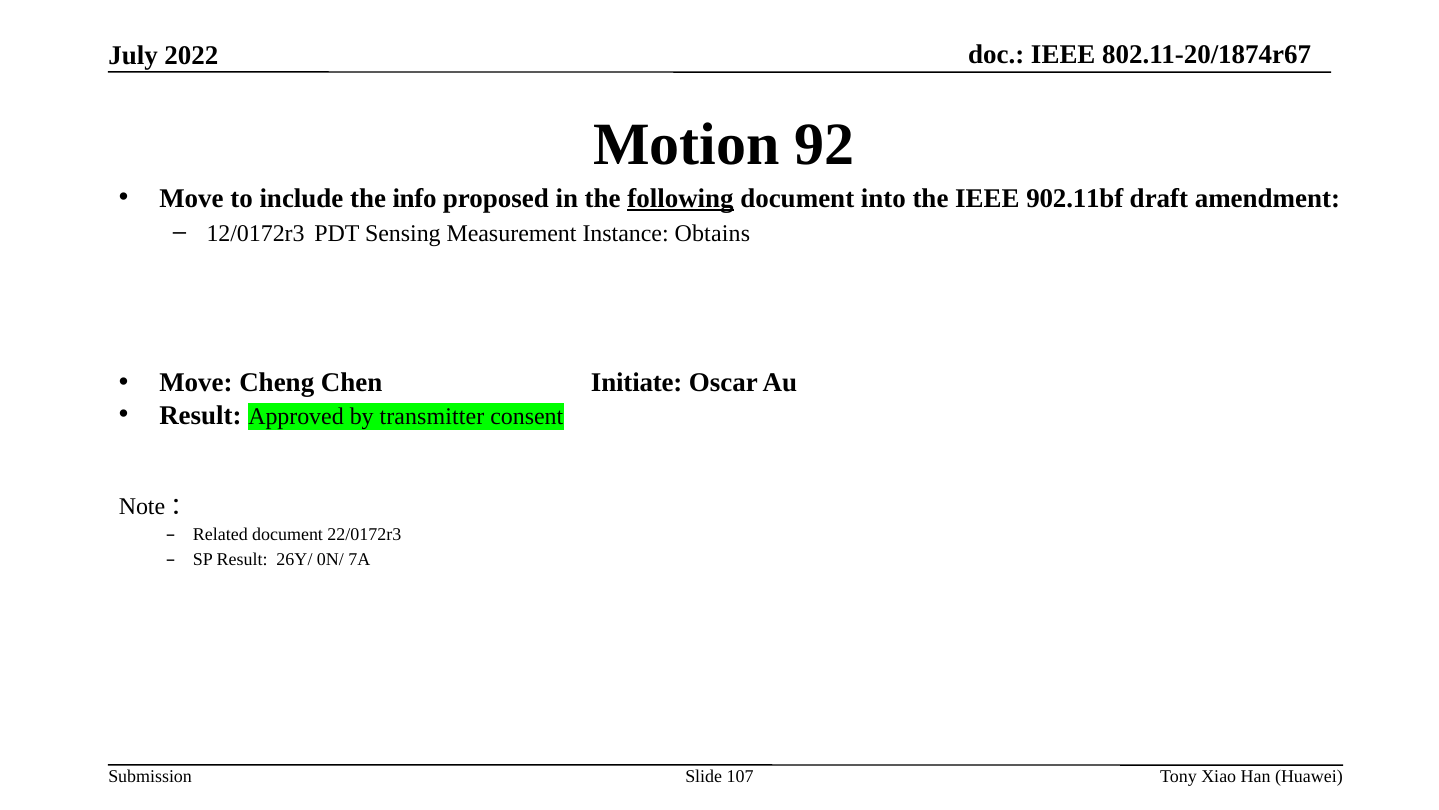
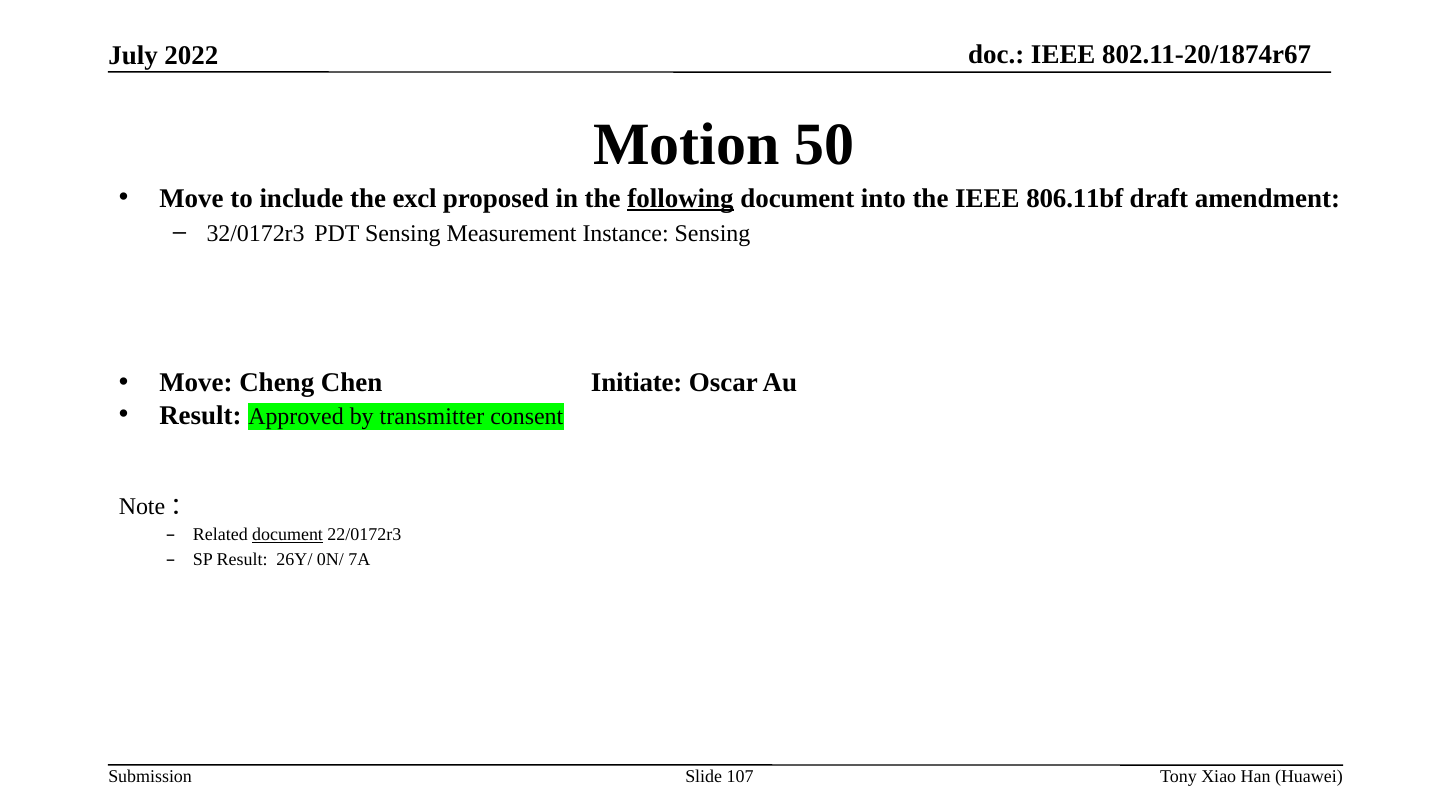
92: 92 -> 50
info: info -> excl
902.11bf: 902.11bf -> 806.11bf
12/0172r3: 12/0172r3 -> 32/0172r3
Instance Obtains: Obtains -> Sensing
document at (288, 534) underline: none -> present
